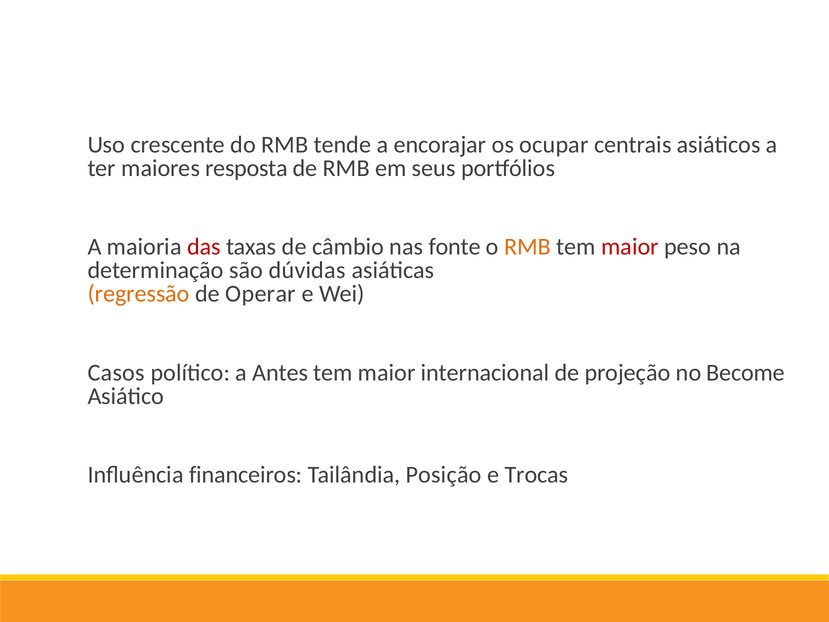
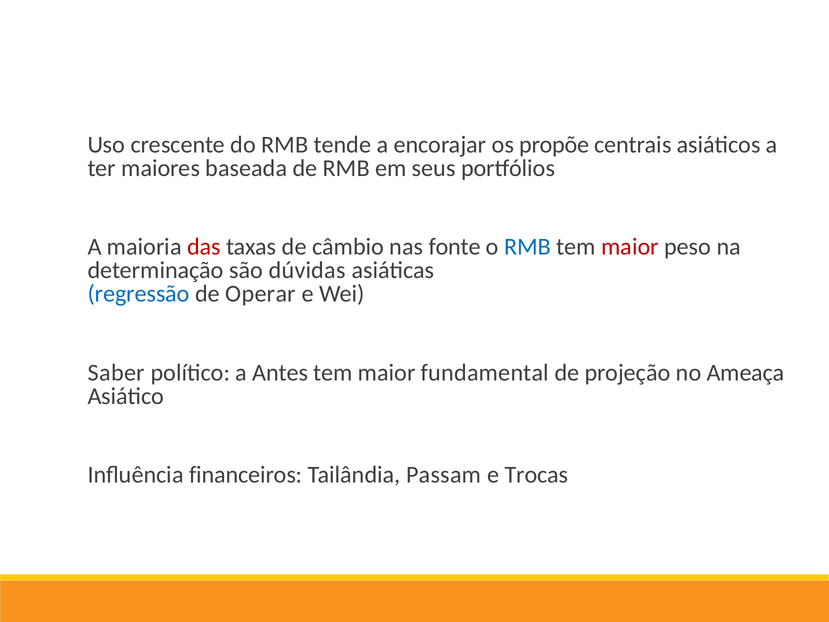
ocupar: ocupar -> propõe
resposta: resposta -> baseada
RMB at (528, 247) colour: orange -> blue
regressão colour: orange -> blue
Casos: Casos -> Saber
internacional: internacional -> fundamental
Become: Become -> Ameaça
Posição: Posição -> Passam
